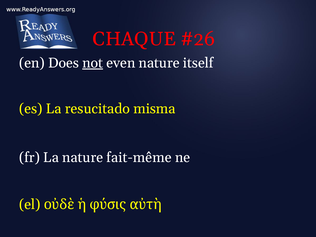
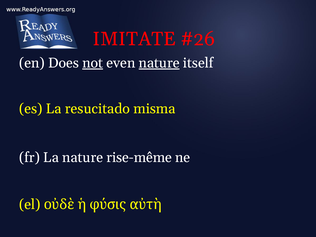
CHAQUE: CHAQUE -> IMITATE
nature at (159, 63) underline: none -> present
fait-même: fait-même -> rise-même
